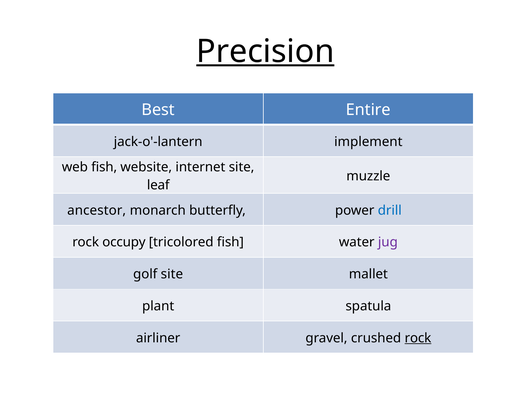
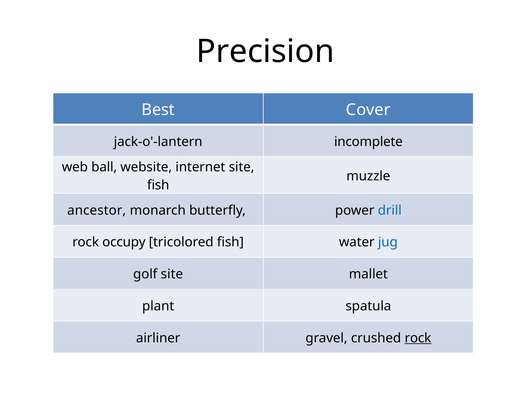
Precision underline: present -> none
Entire: Entire -> Cover
implement: implement -> incomplete
web fish: fish -> ball
leaf at (158, 185): leaf -> fish
jug colour: purple -> blue
